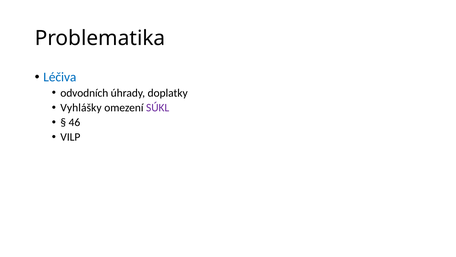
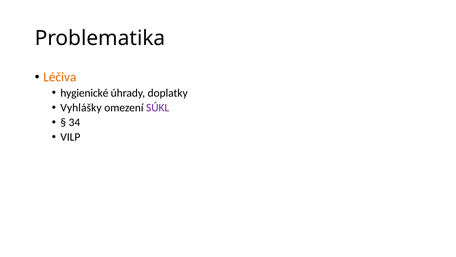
Léčiva colour: blue -> orange
odvodních: odvodních -> hygienické
46: 46 -> 34
